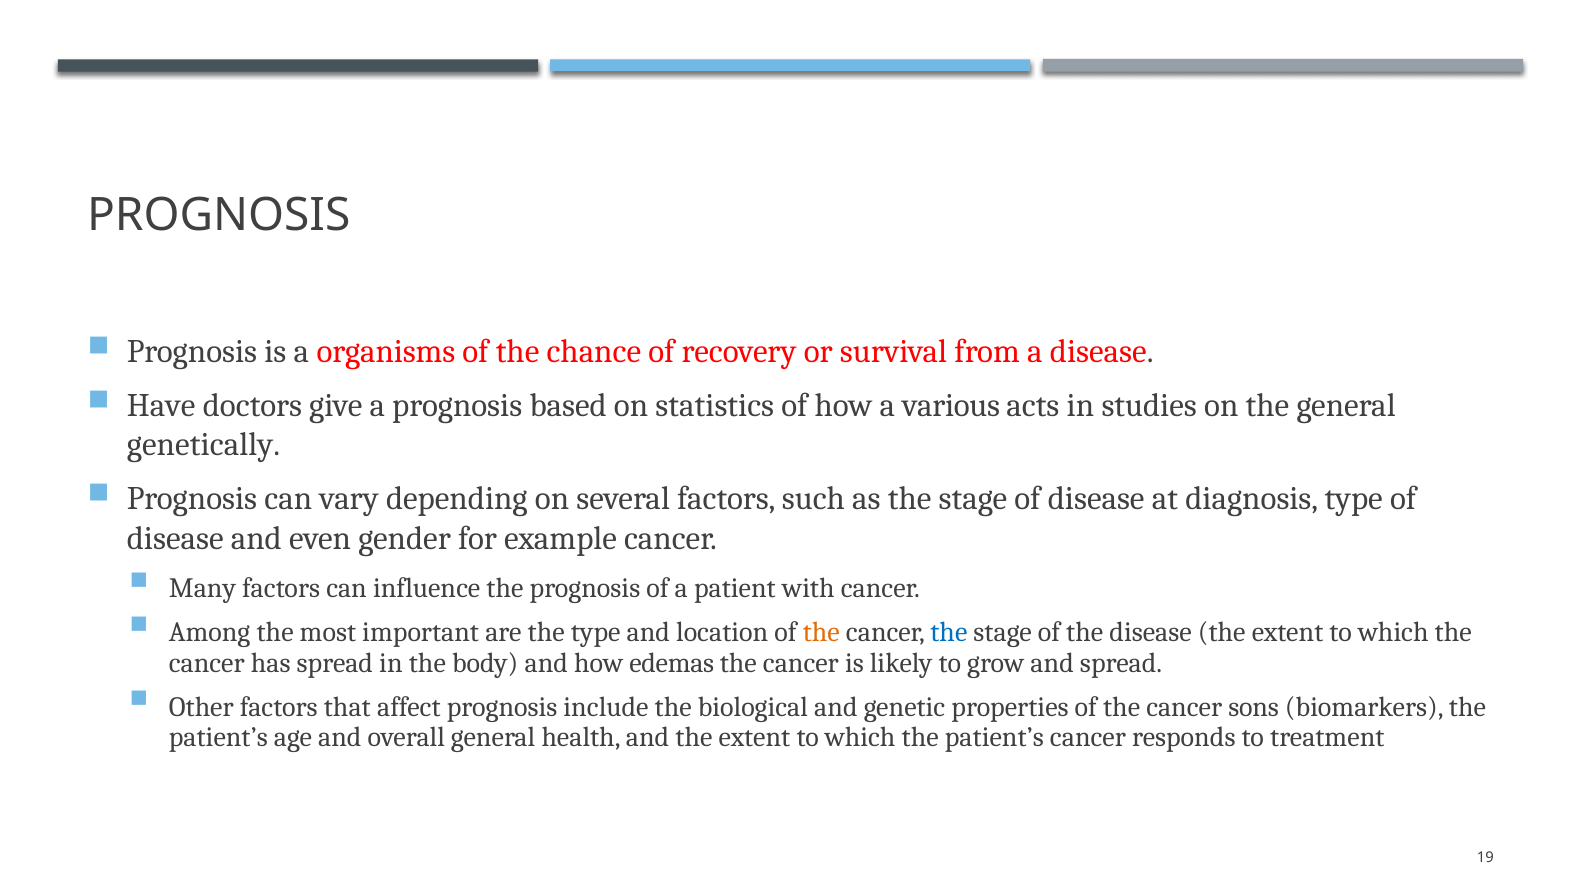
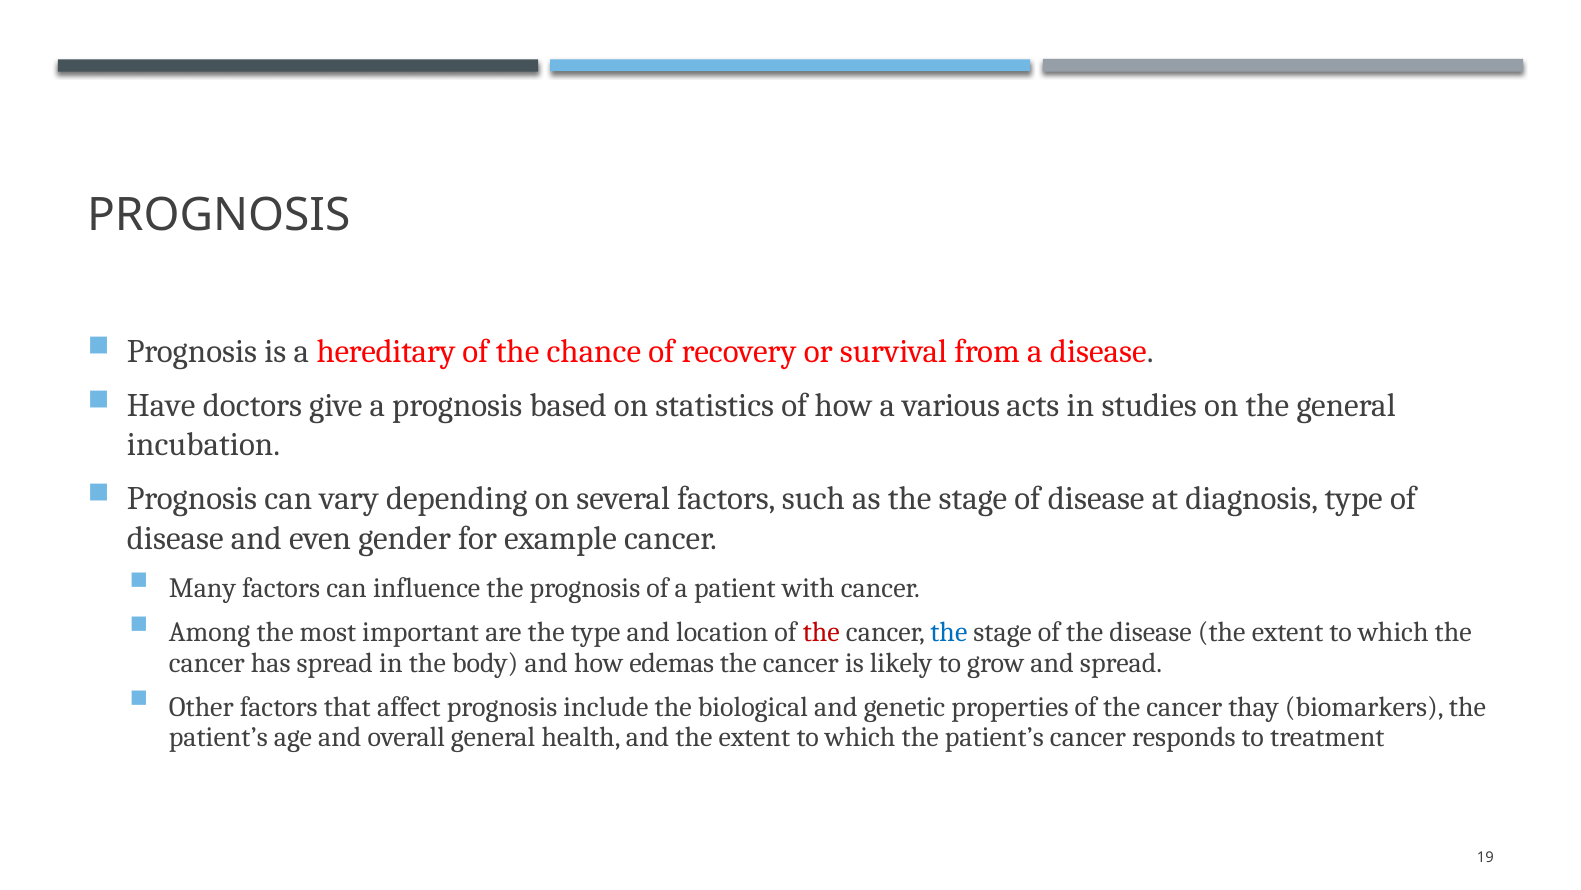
organisms: organisms -> hereditary
genetically: genetically -> incubation
the at (821, 632) colour: orange -> red
sons: sons -> thay
